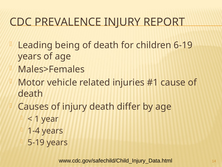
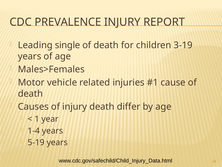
being: being -> single
6-19: 6-19 -> 3-19
